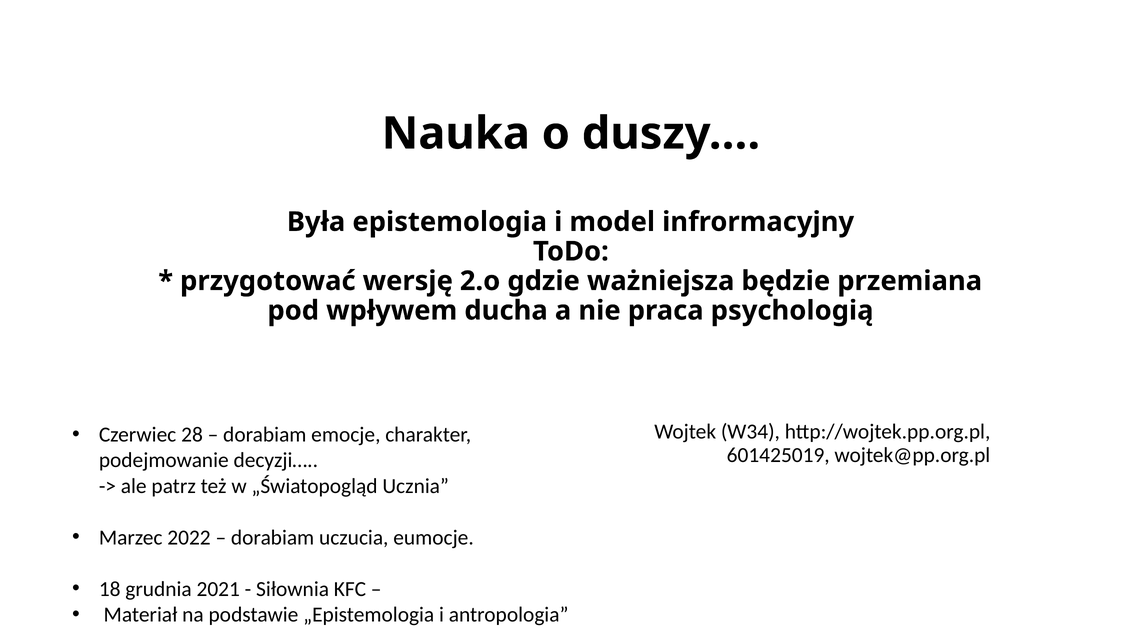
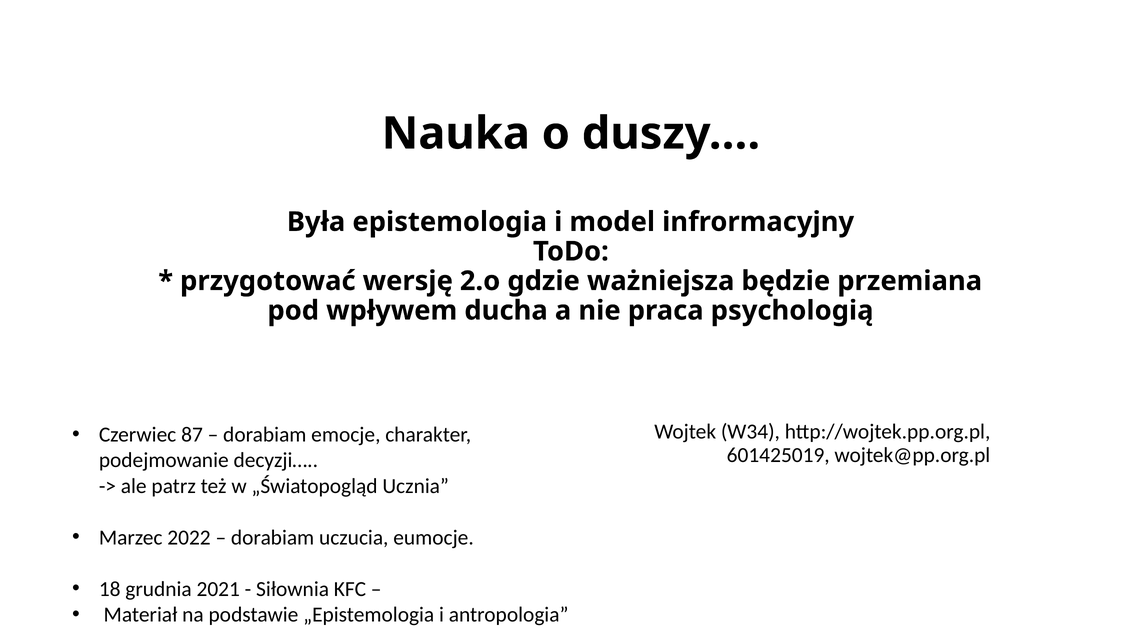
28: 28 -> 87
